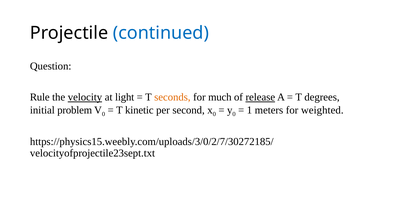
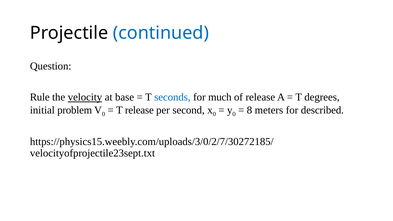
light: light -> base
seconds colour: orange -> blue
release at (260, 97) underline: present -> none
T kinetic: kinetic -> release
1: 1 -> 8
weighted: weighted -> described
